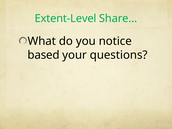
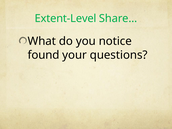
based: based -> found
